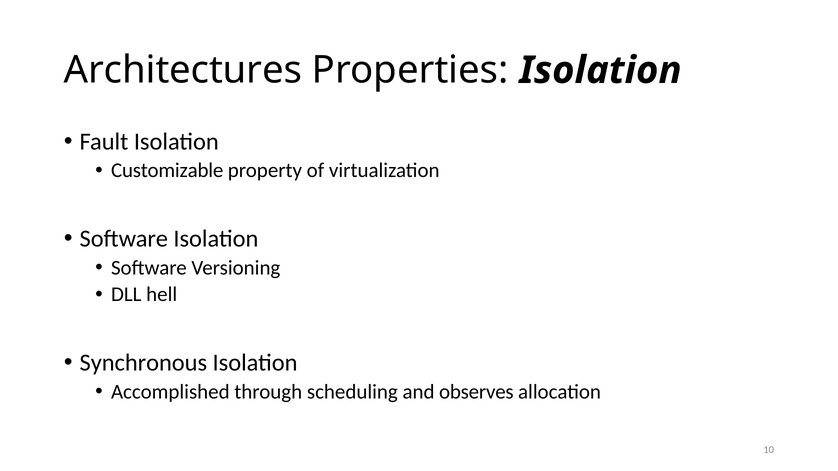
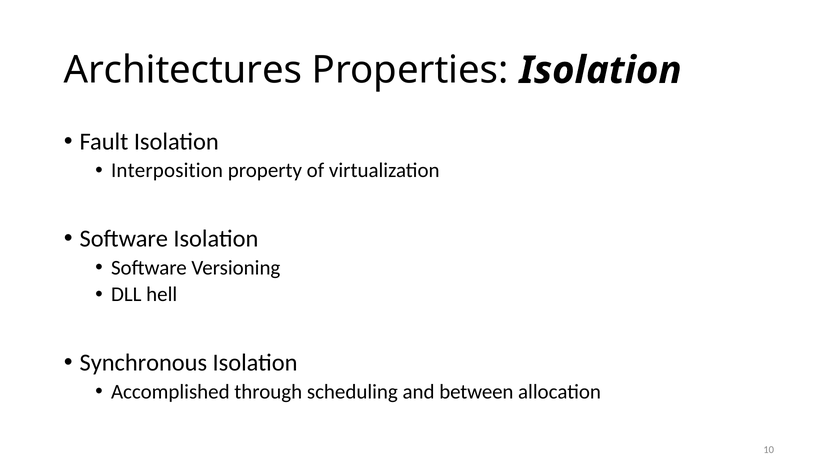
Customizable: Customizable -> Interposition
observes: observes -> between
